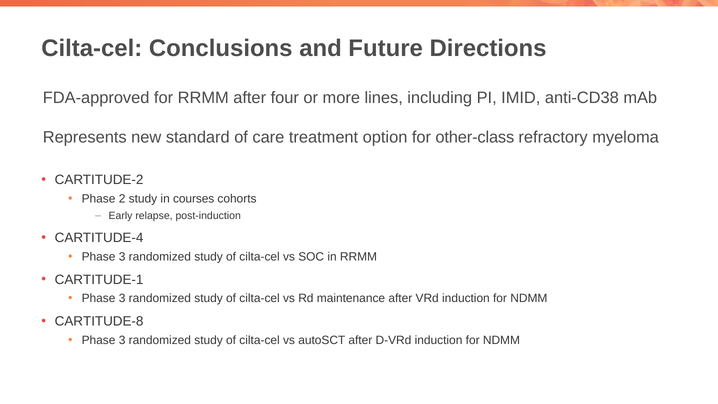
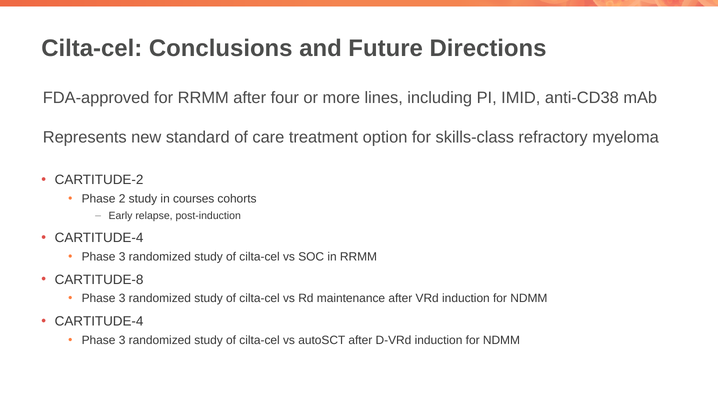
other-class: other-class -> skills-class
CARTITUDE-1: CARTITUDE-1 -> CARTITUDE-8
CARTITUDE-8 at (99, 321): CARTITUDE-8 -> CARTITUDE-4
